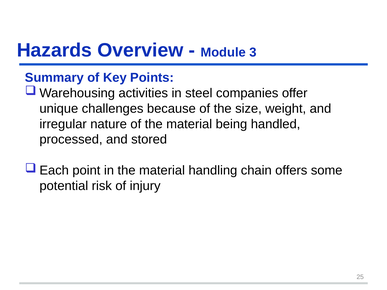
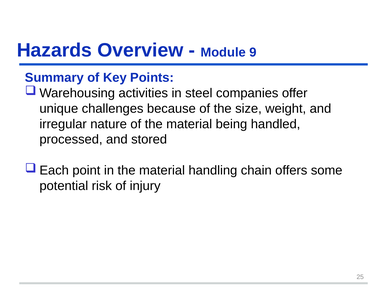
3: 3 -> 9
